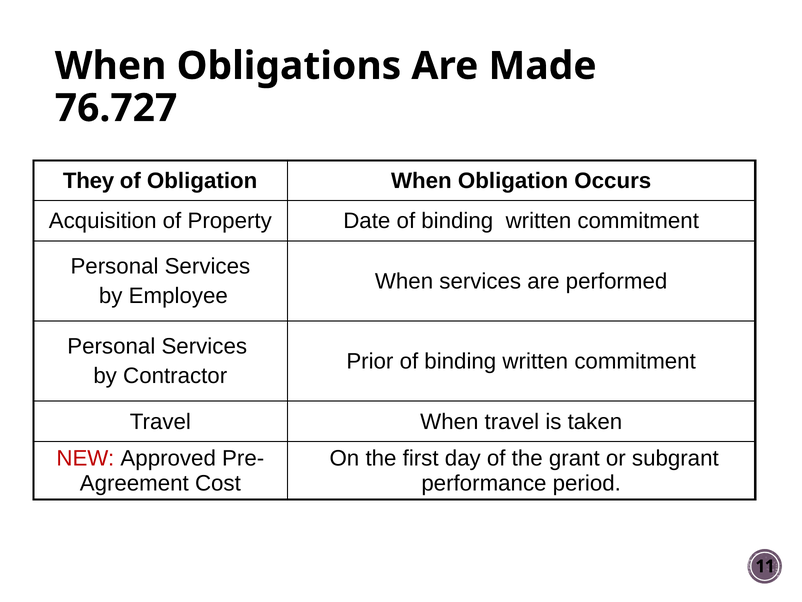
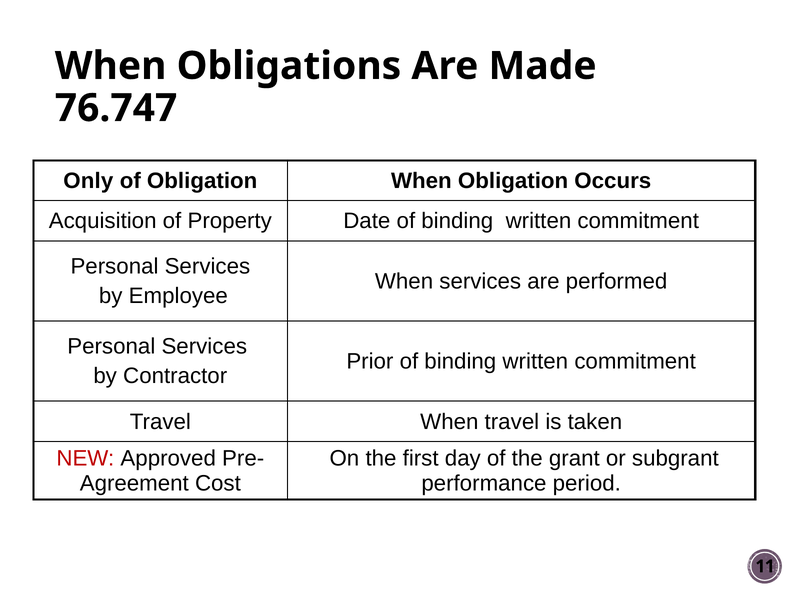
76.727: 76.727 -> 76.747
They: They -> Only
